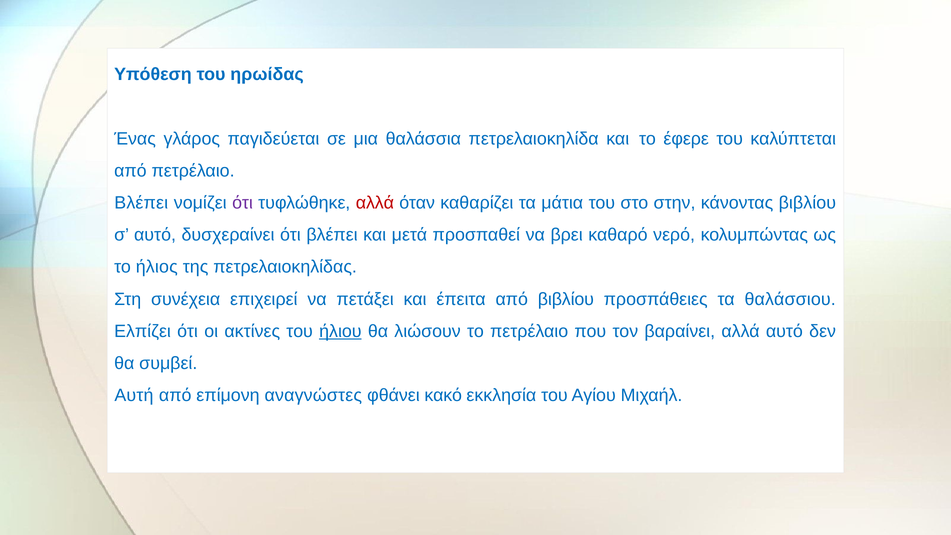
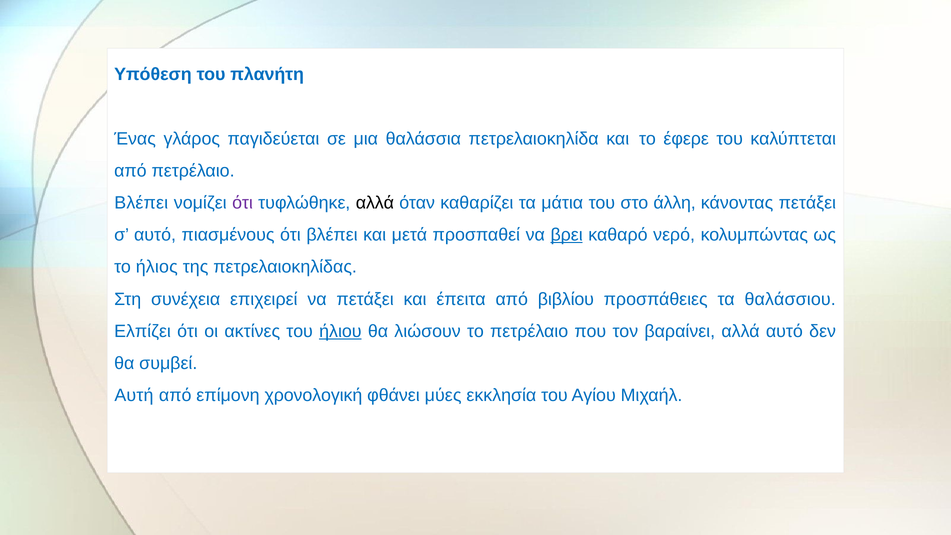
ηρωίδας: ηρωίδας -> πλανήτη
αλλά at (375, 203) colour: red -> black
στην: στην -> άλλη
κάνοντας βιβλίου: βιβλίου -> πετάξει
δυσχεραίνει: δυσχεραίνει -> πιασμένους
βρει underline: none -> present
αναγνώστες: αναγνώστες -> χρονολογική
κακό: κακό -> μύες
